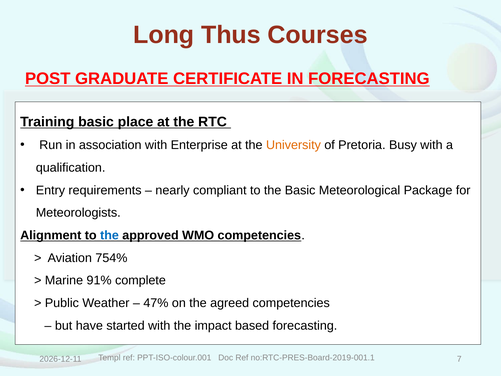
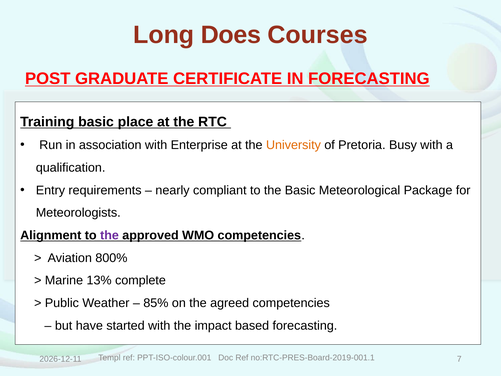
Thus: Thus -> Does
the at (109, 235) colour: blue -> purple
754%: 754% -> 800%
91%: 91% -> 13%
47%: 47% -> 85%
